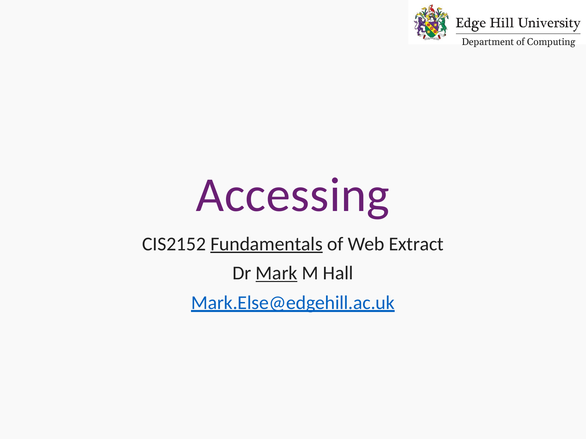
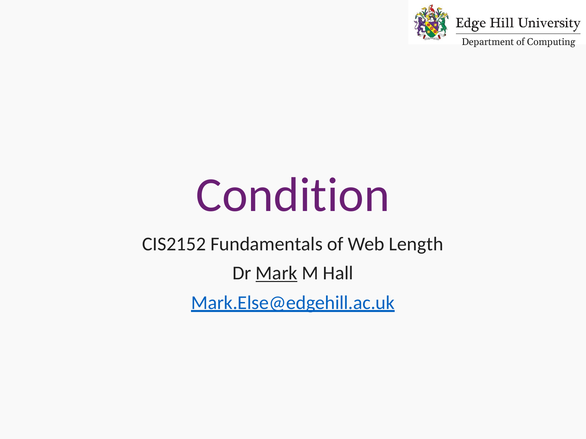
Accessing: Accessing -> Condition
Fundamentals underline: present -> none
Extract: Extract -> Length
